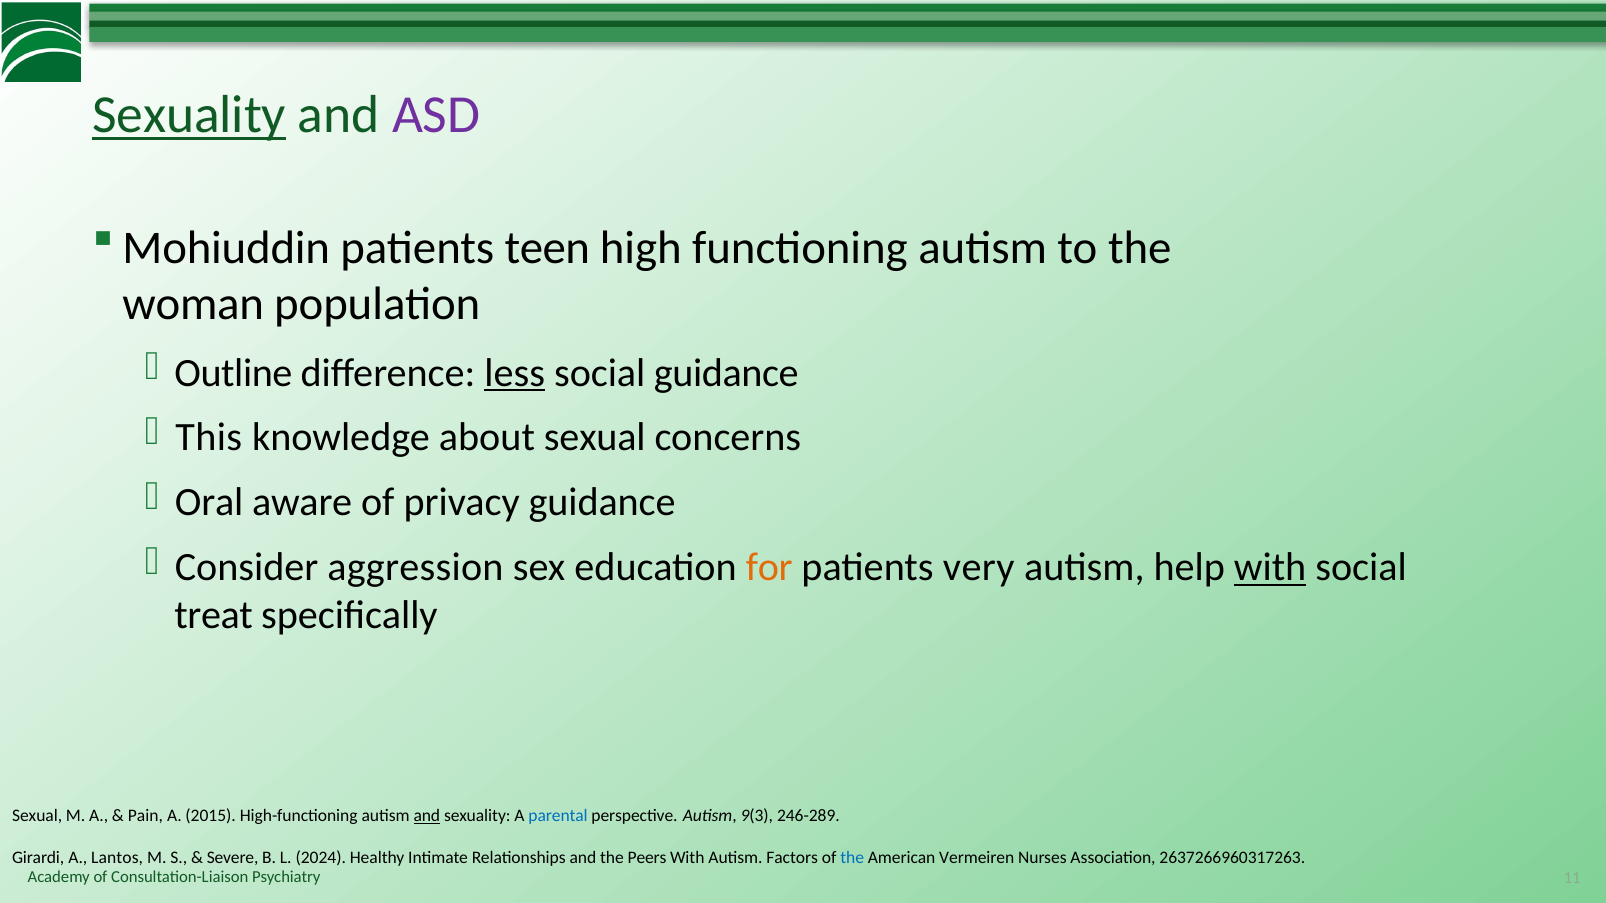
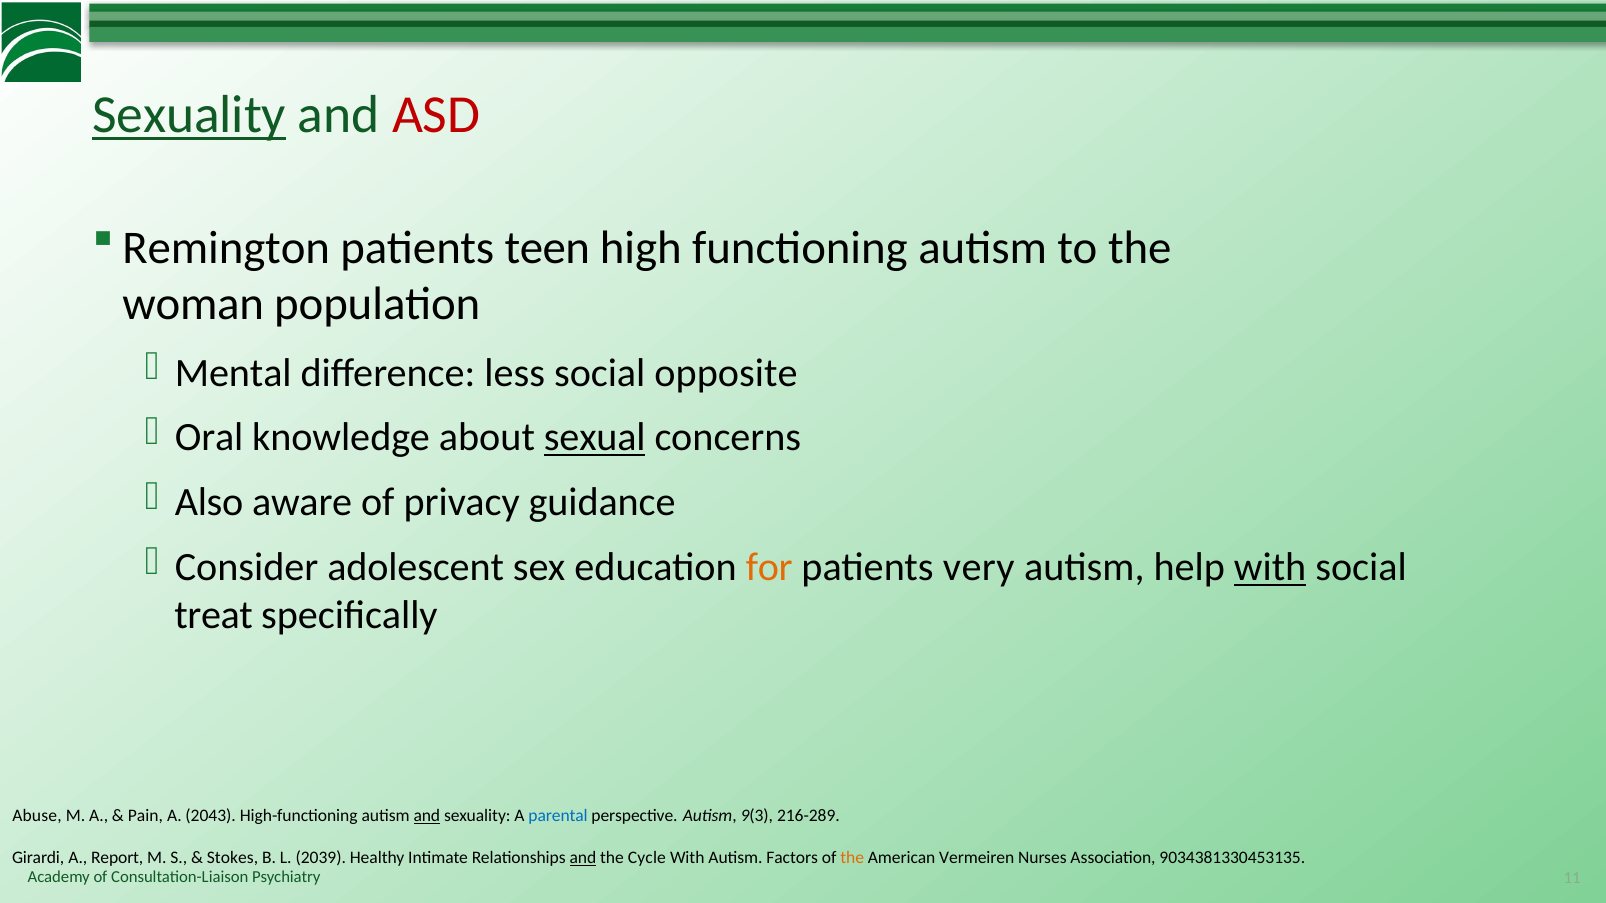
ASD colour: purple -> red
Mohiuddin: Mohiuddin -> Remington
Outline: Outline -> Mental
less underline: present -> none
social guidance: guidance -> opposite
This: This -> Oral
sexual at (595, 438) underline: none -> present
Oral: Oral -> Also
aggression: aggression -> adolescent
Sexual at (37, 816): Sexual -> Abuse
2015: 2015 -> 2043
246-289: 246-289 -> 216-289
Lantos: Lantos -> Report
Severe: Severe -> Stokes
2024: 2024 -> 2039
and at (583, 858) underline: none -> present
Peers: Peers -> Cycle
the at (852, 858) colour: blue -> orange
2637266960317263: 2637266960317263 -> 9034381330453135
